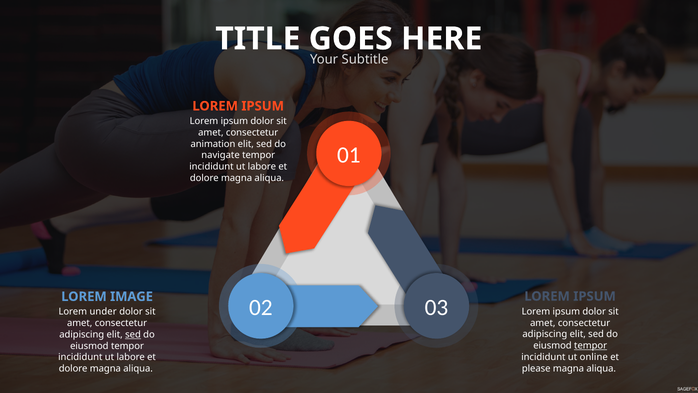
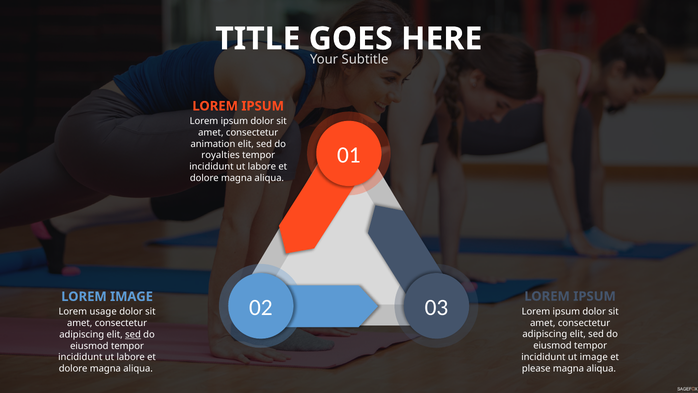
navigate: navigate -> royalties
under: under -> usage
tempor at (591, 345) underline: present -> none
ut online: online -> image
